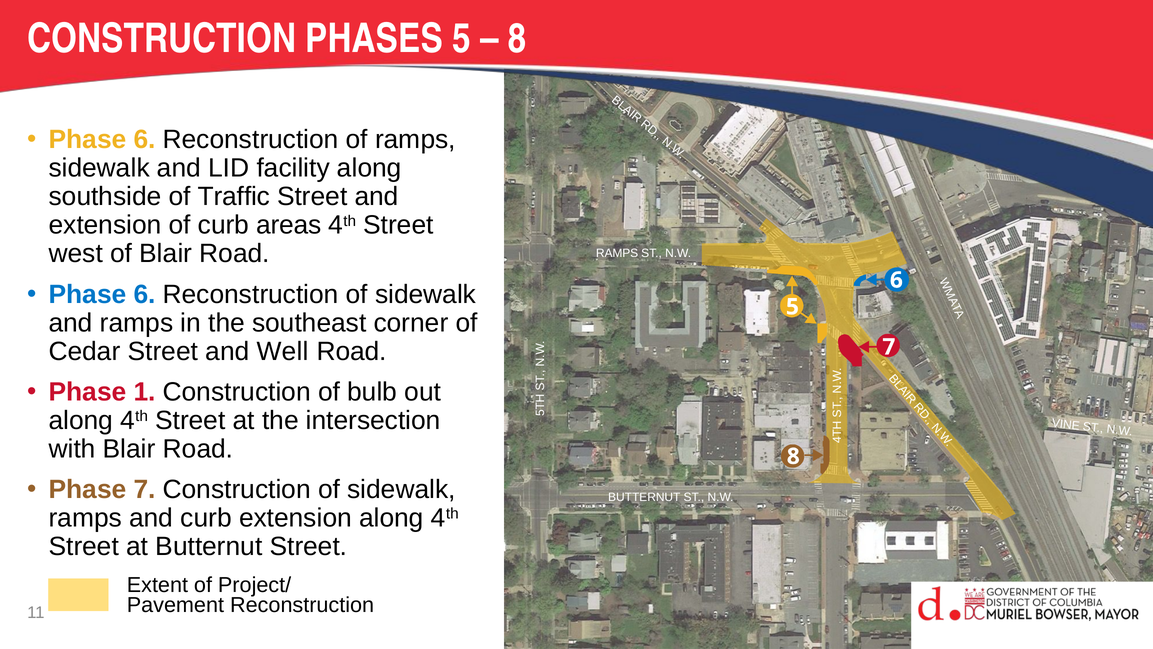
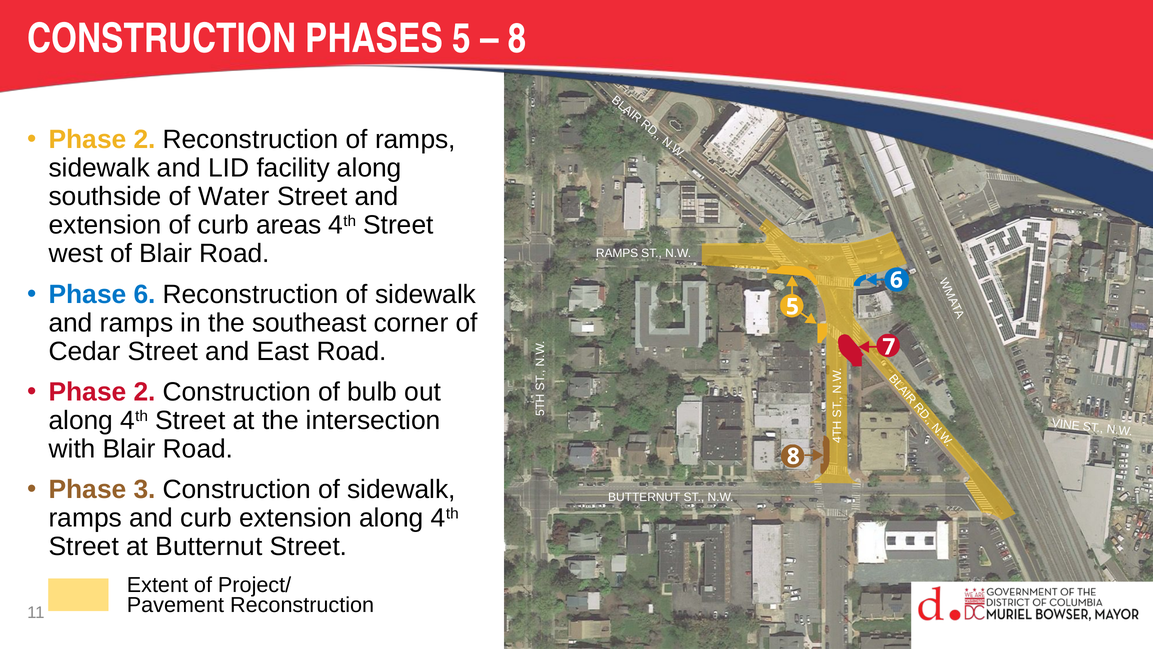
6 at (145, 140): 6 -> 2
Traffic: Traffic -> Water
Well: Well -> East
1 at (145, 392): 1 -> 2
Phase 7: 7 -> 3
